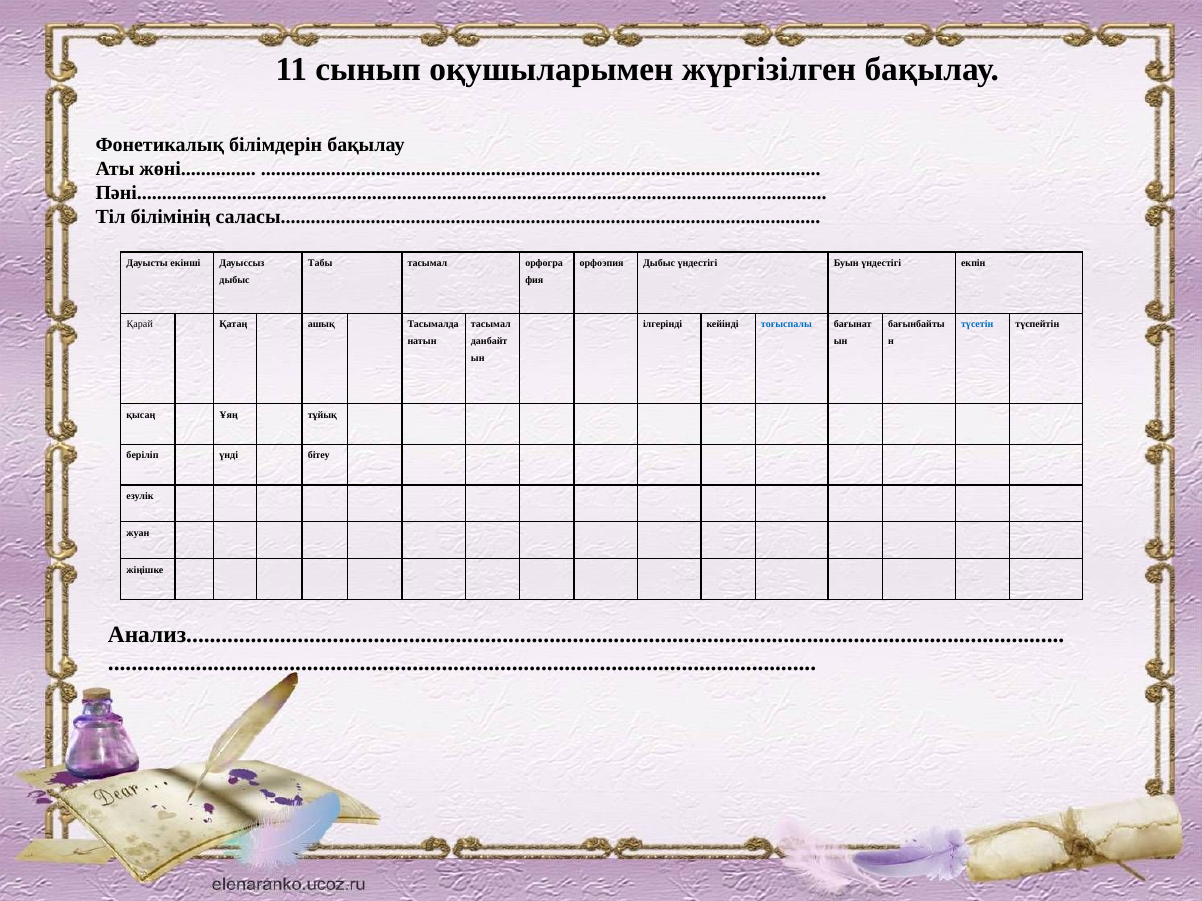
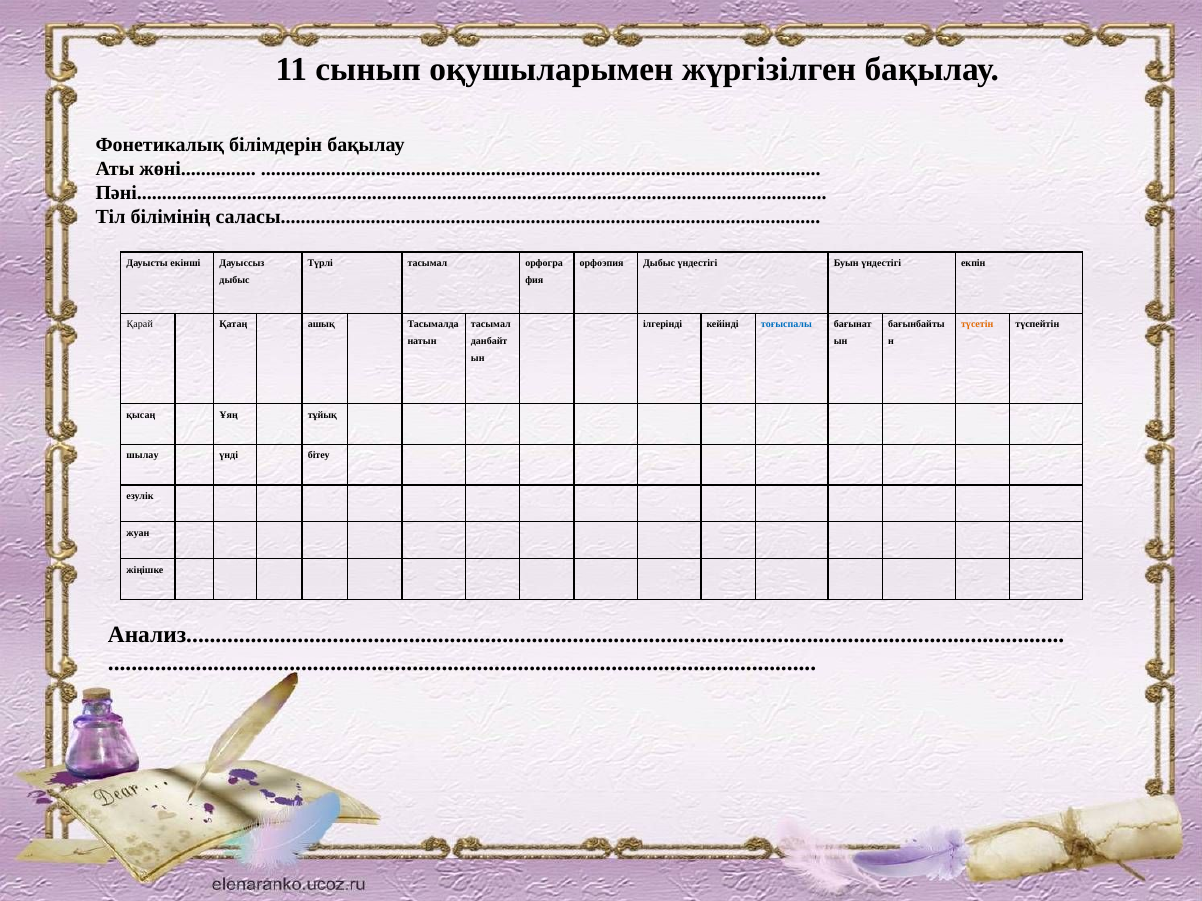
Табы: Табы -> Түрлі
түсетін colour: blue -> orange
беріліп: беріліп -> шылау
